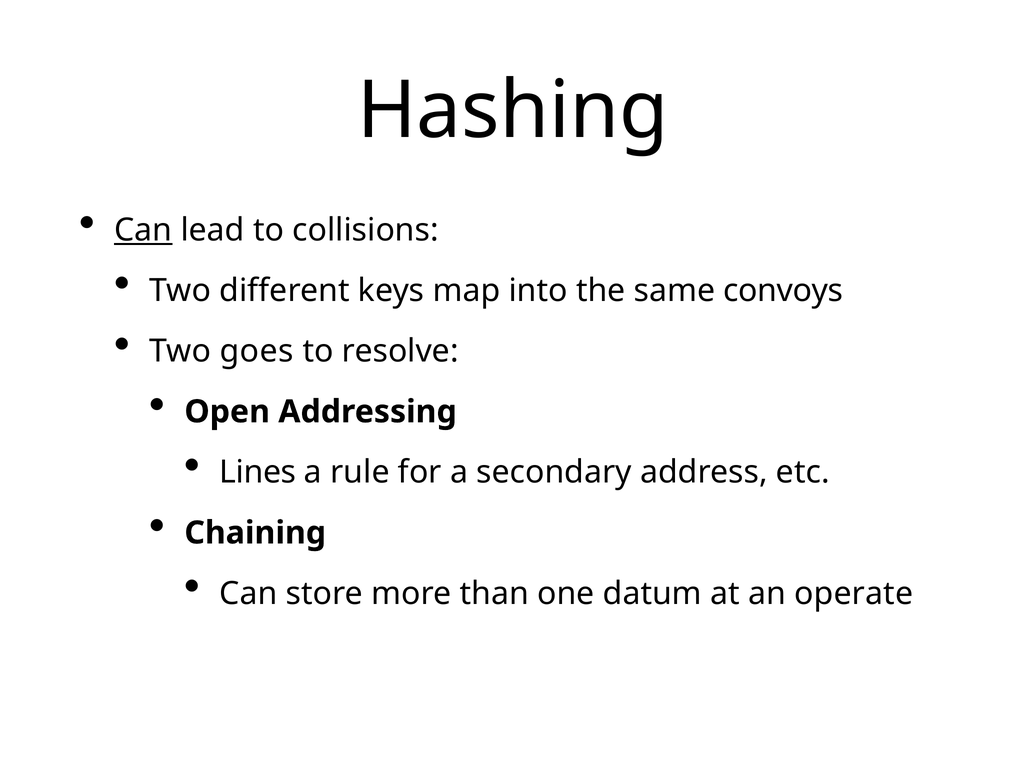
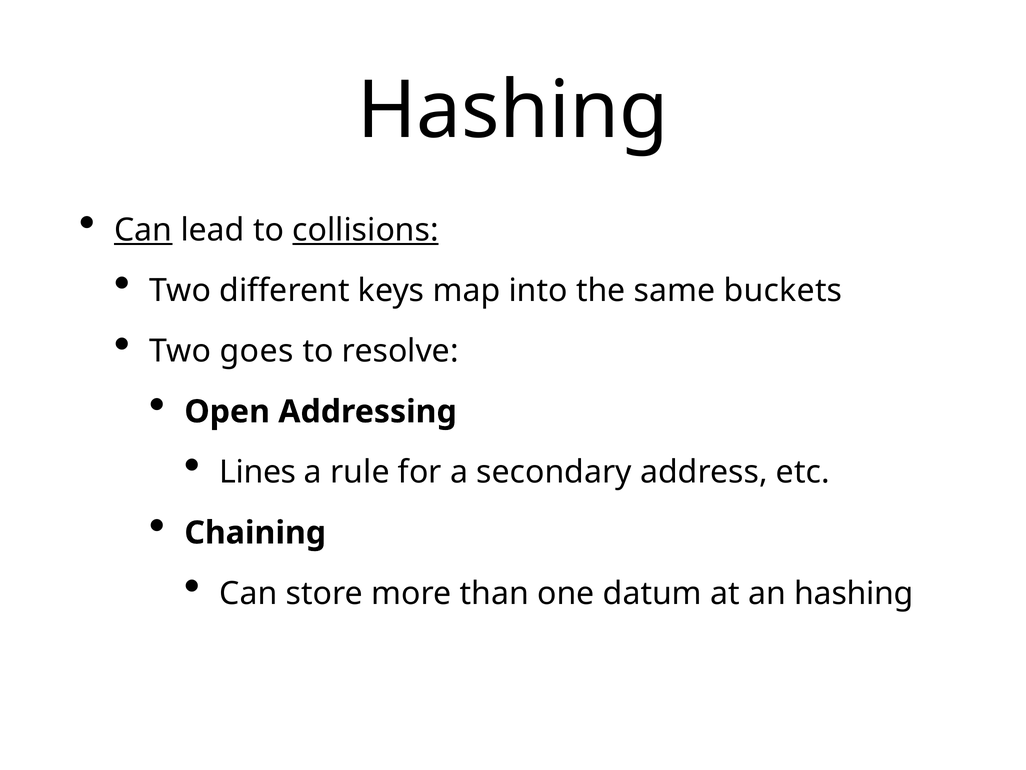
collisions underline: none -> present
convoys: convoys -> buckets
an operate: operate -> hashing
